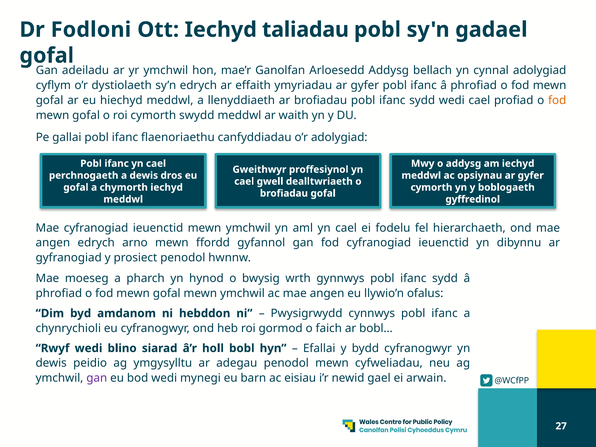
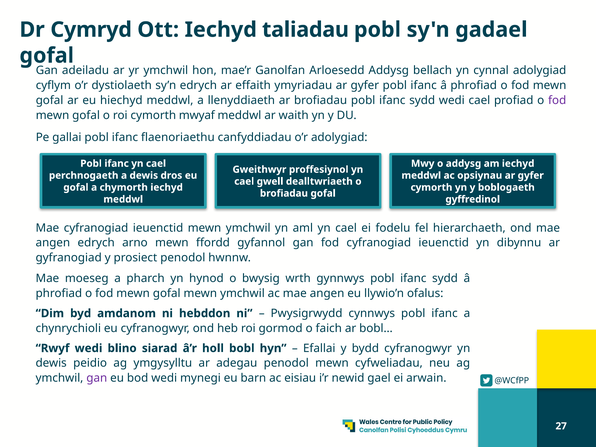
Fodloni: Fodloni -> Cymryd
fod at (557, 100) colour: orange -> purple
swydd: swydd -> mwyaf
